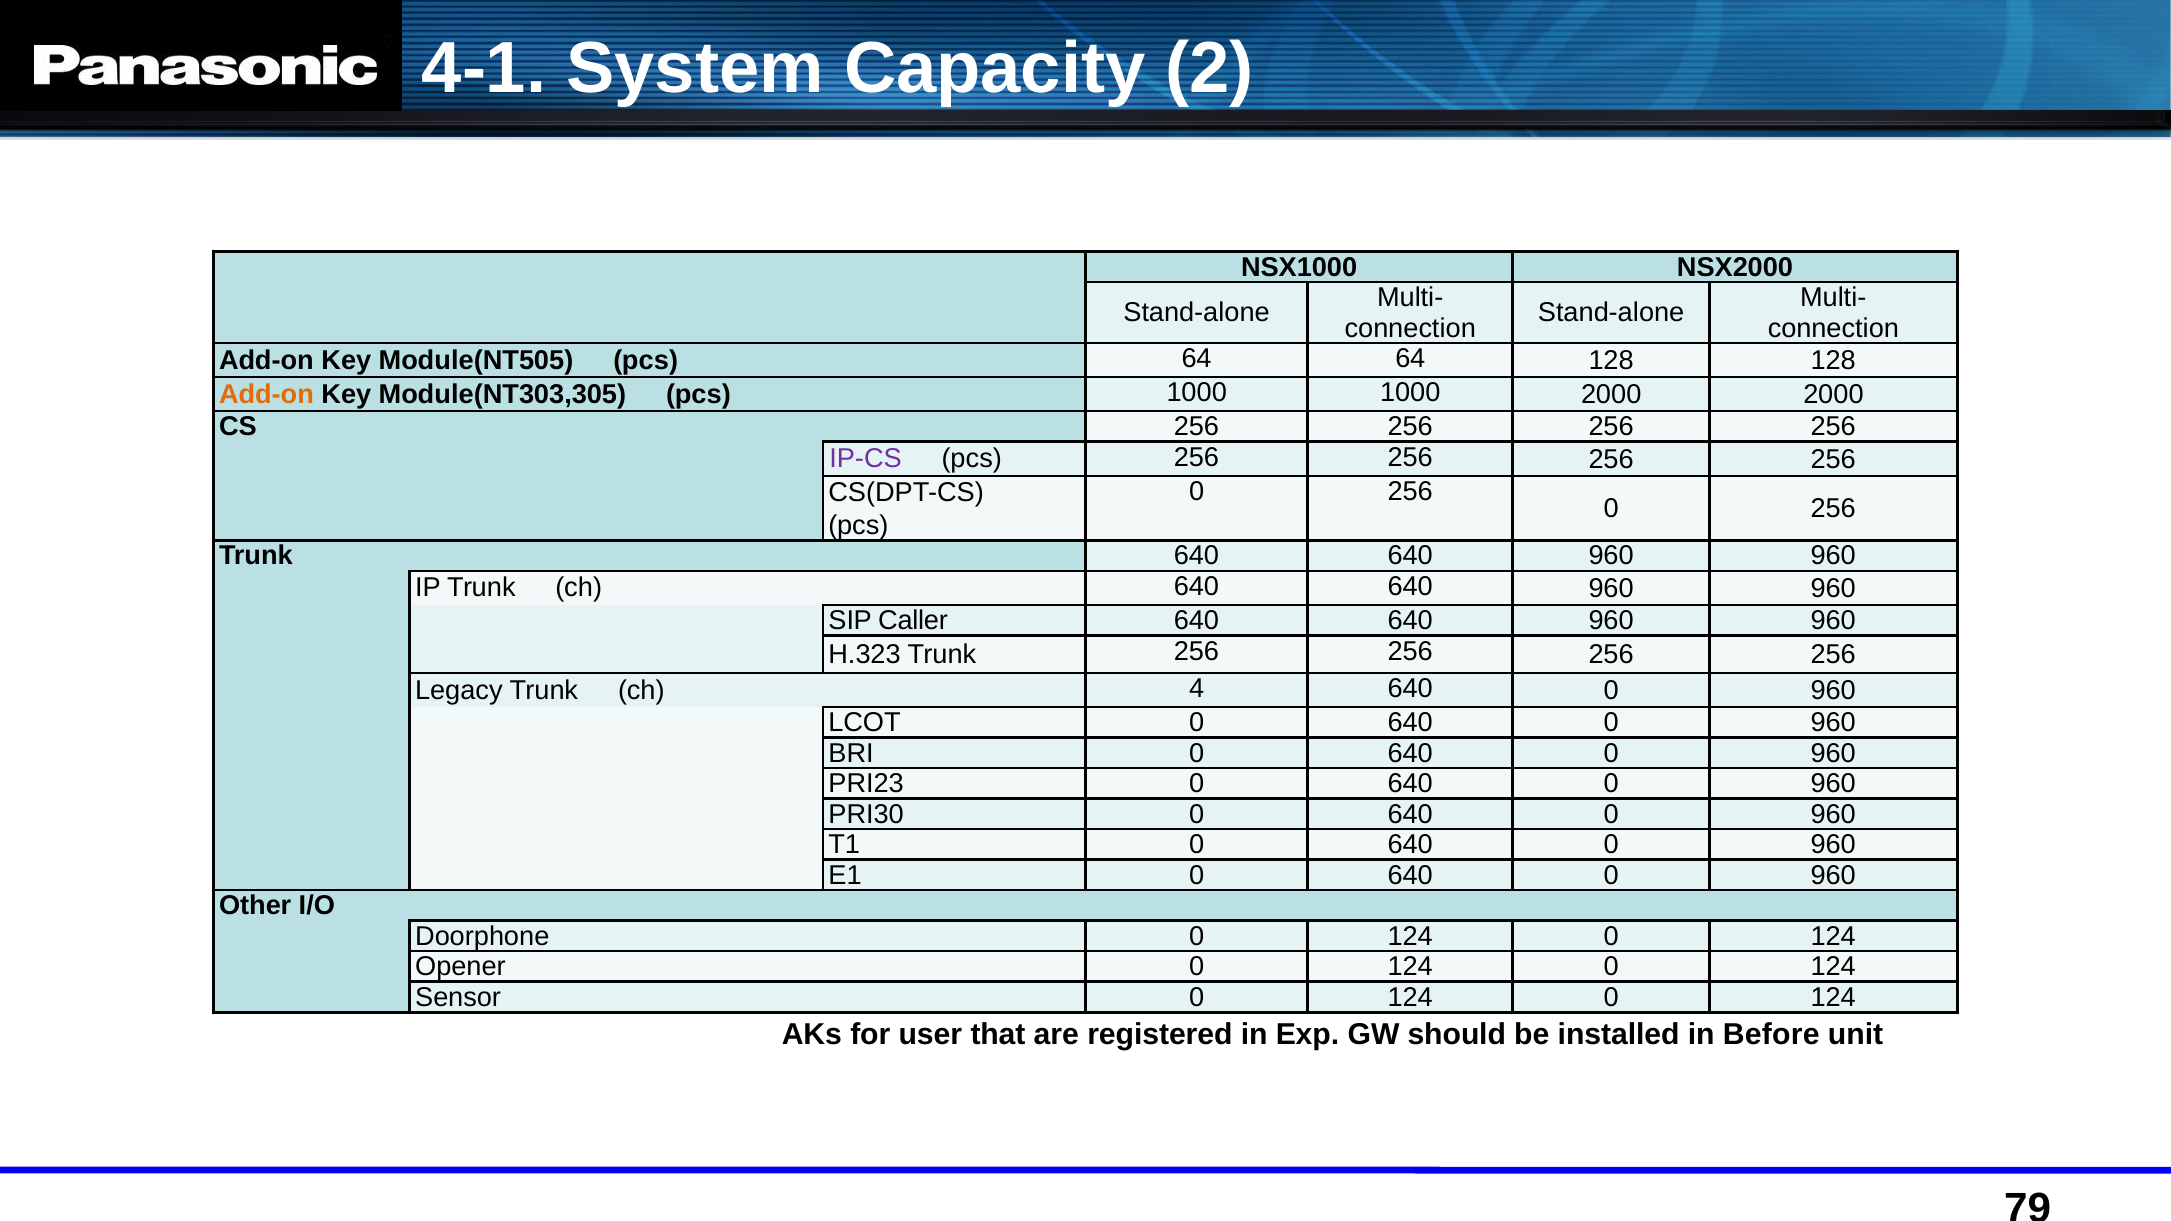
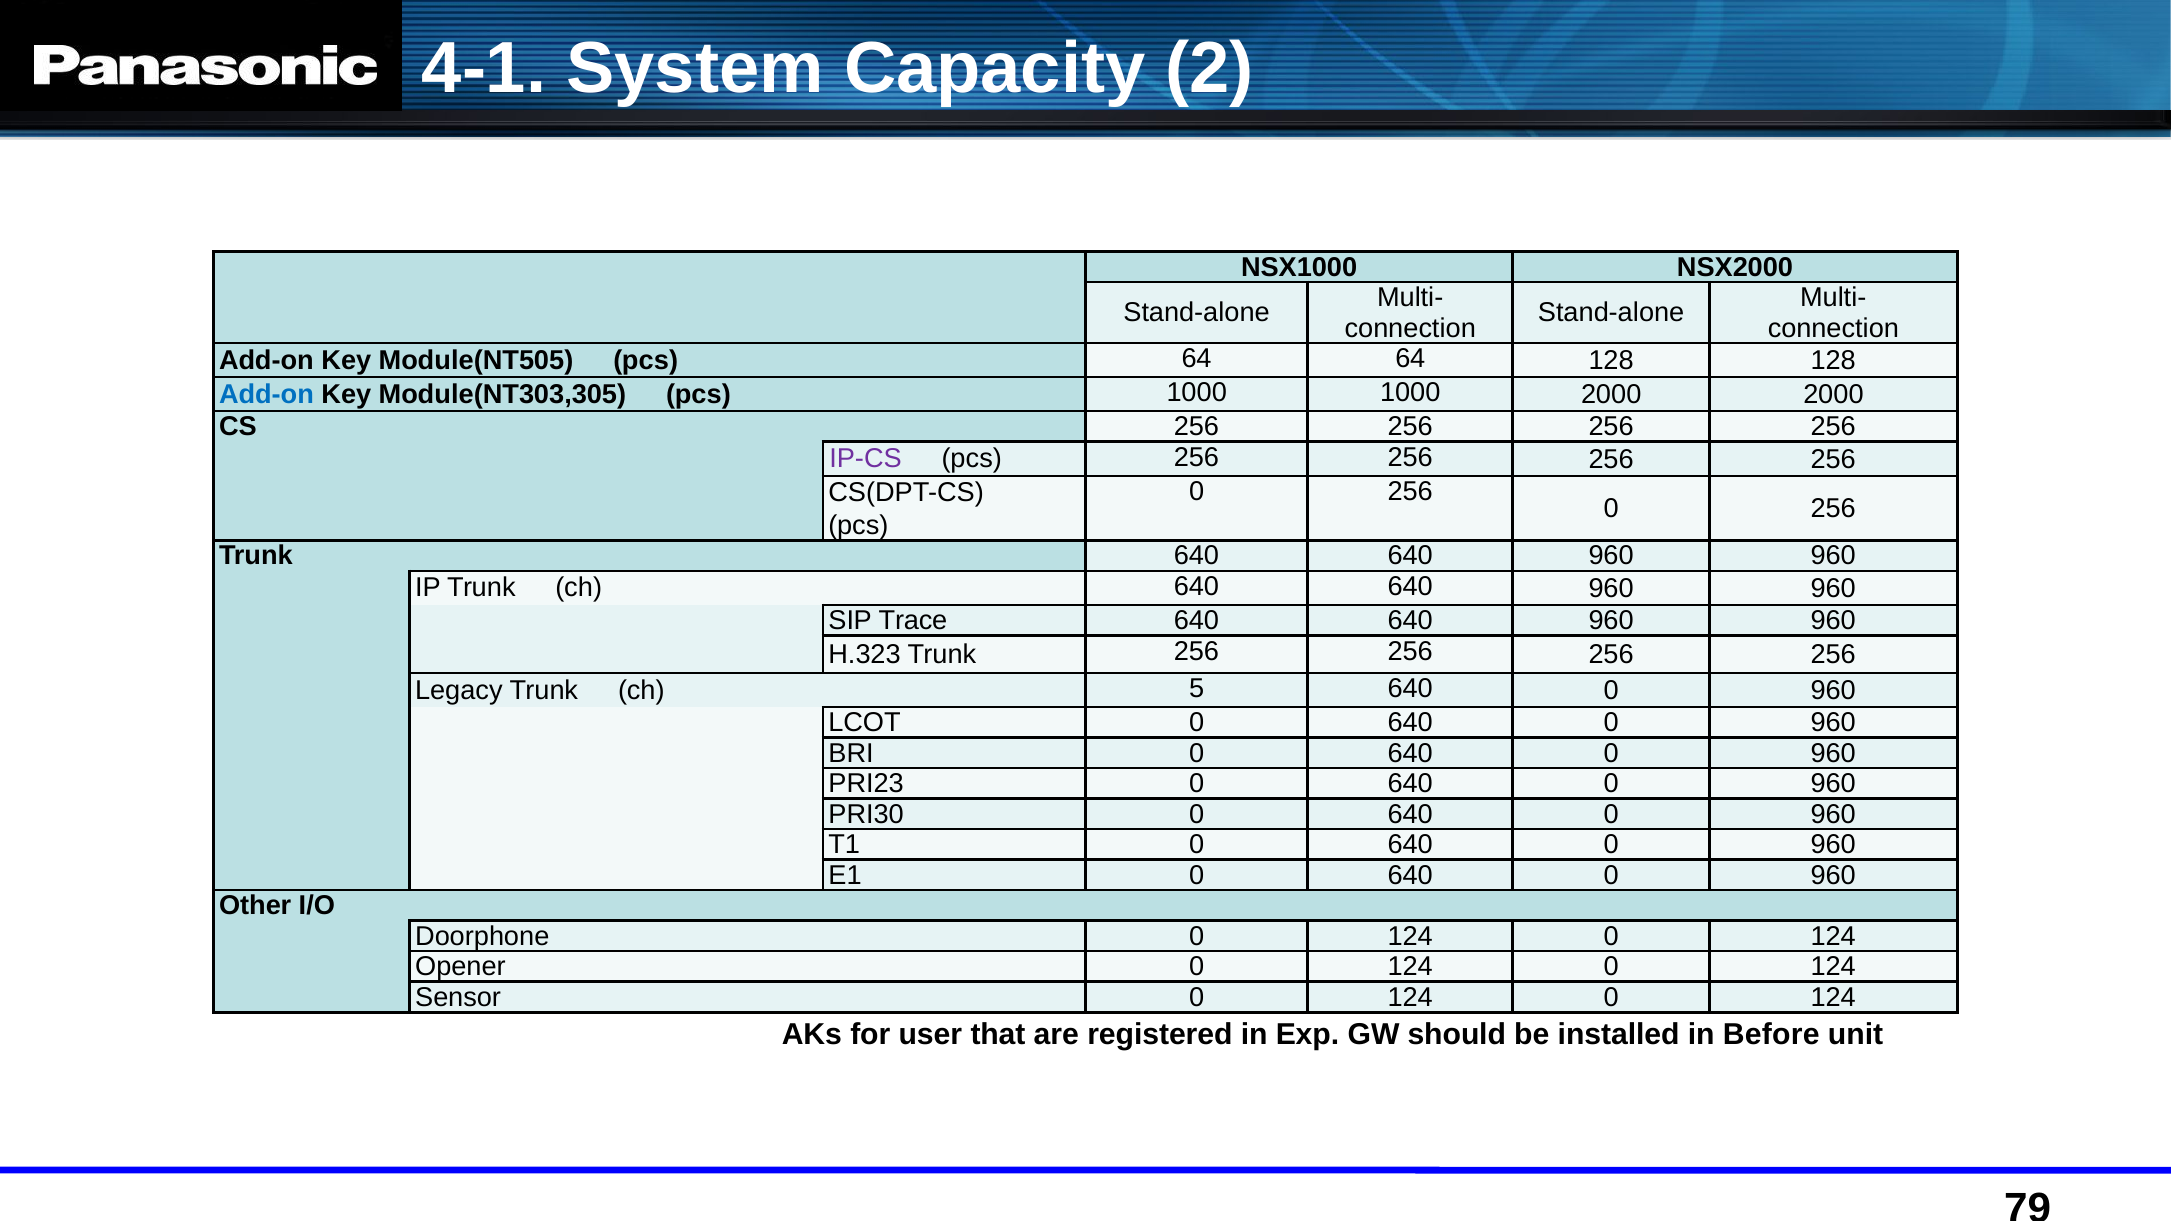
Add-on at (266, 394) colour: orange -> blue
Caller: Caller -> Trace
4: 4 -> 5
